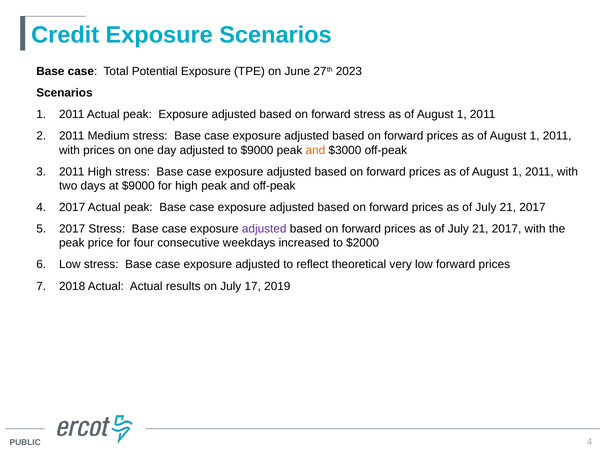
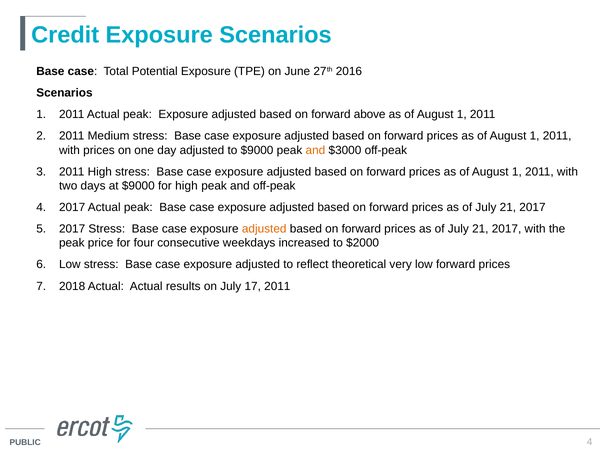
2023: 2023 -> 2016
forward stress: stress -> above
adjusted at (264, 229) colour: purple -> orange
17 2019: 2019 -> 2011
